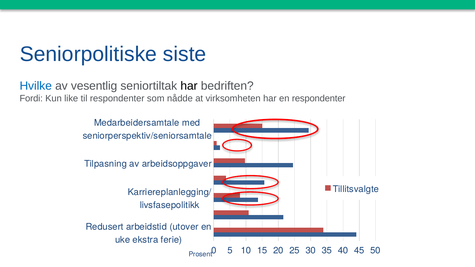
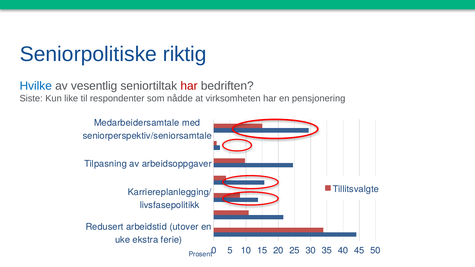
siste: siste -> riktig
har at (189, 86) colour: black -> red
Fordi: Fordi -> Siste
en respondenter: respondenter -> pensjonering
